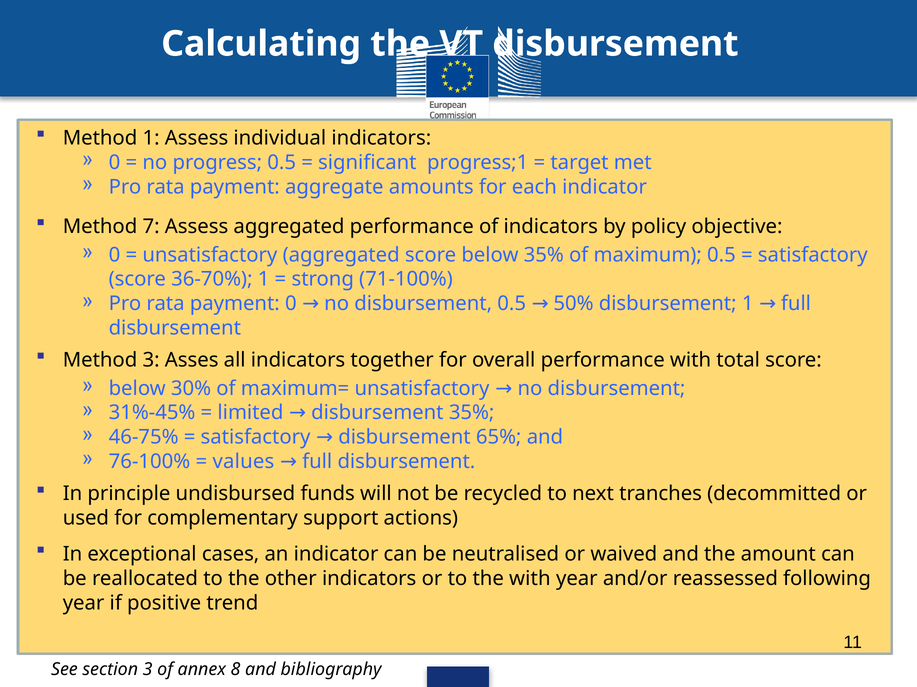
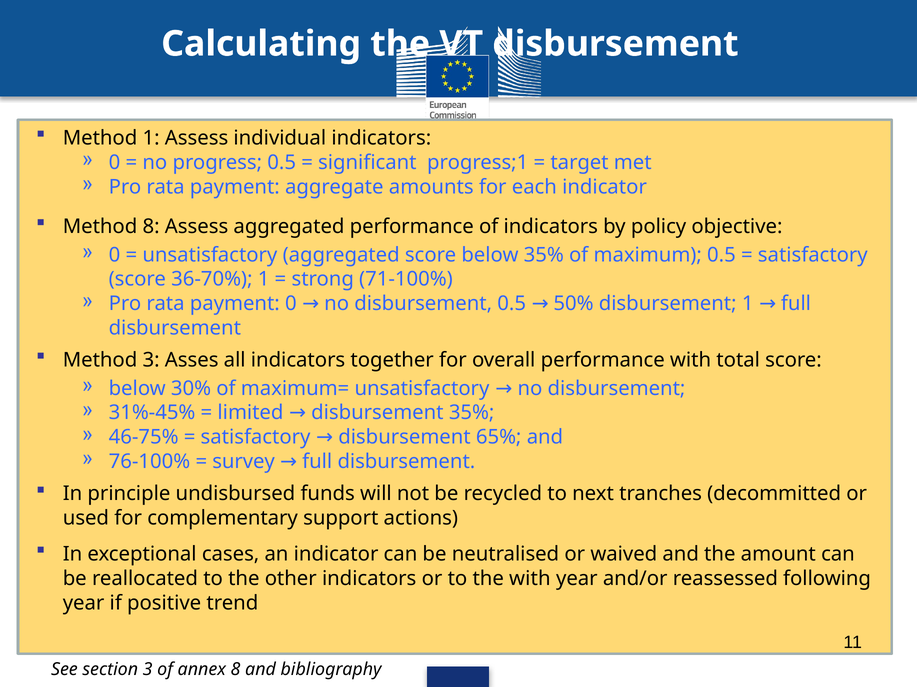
Method 7: 7 -> 8
values: values -> survey
